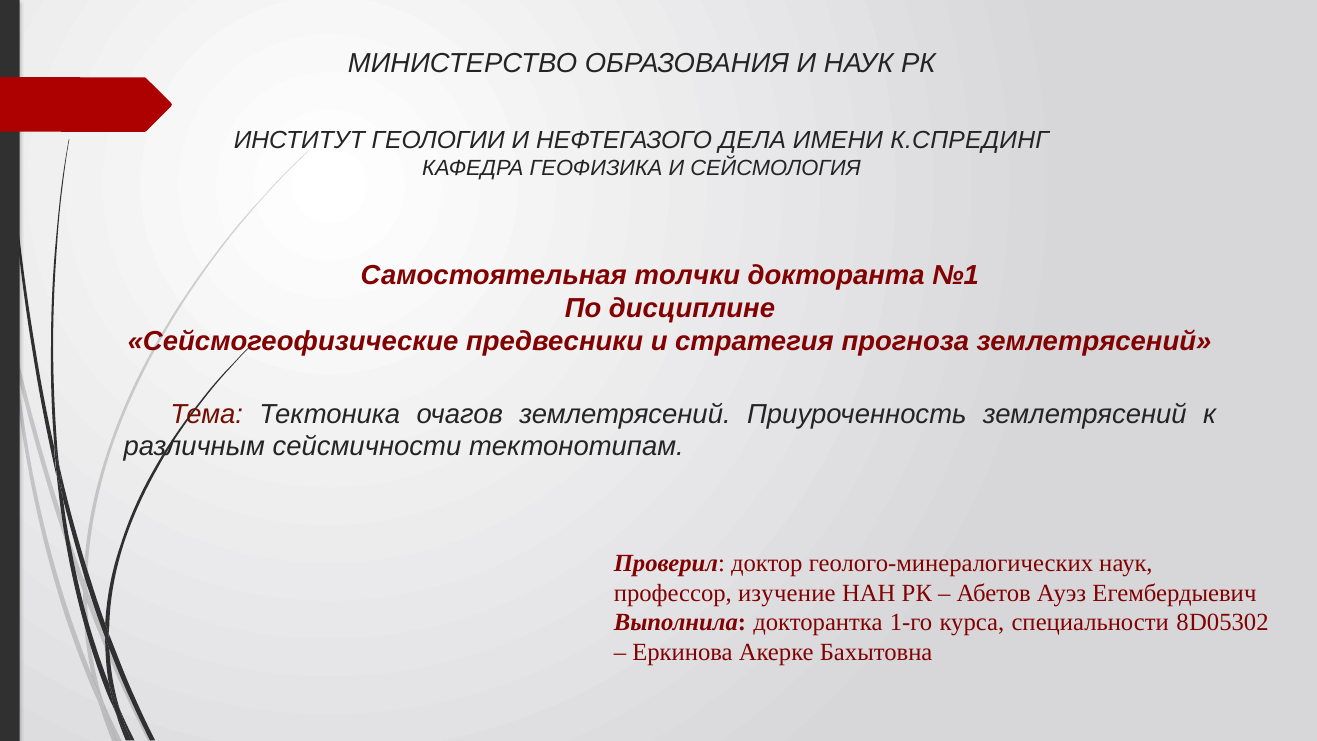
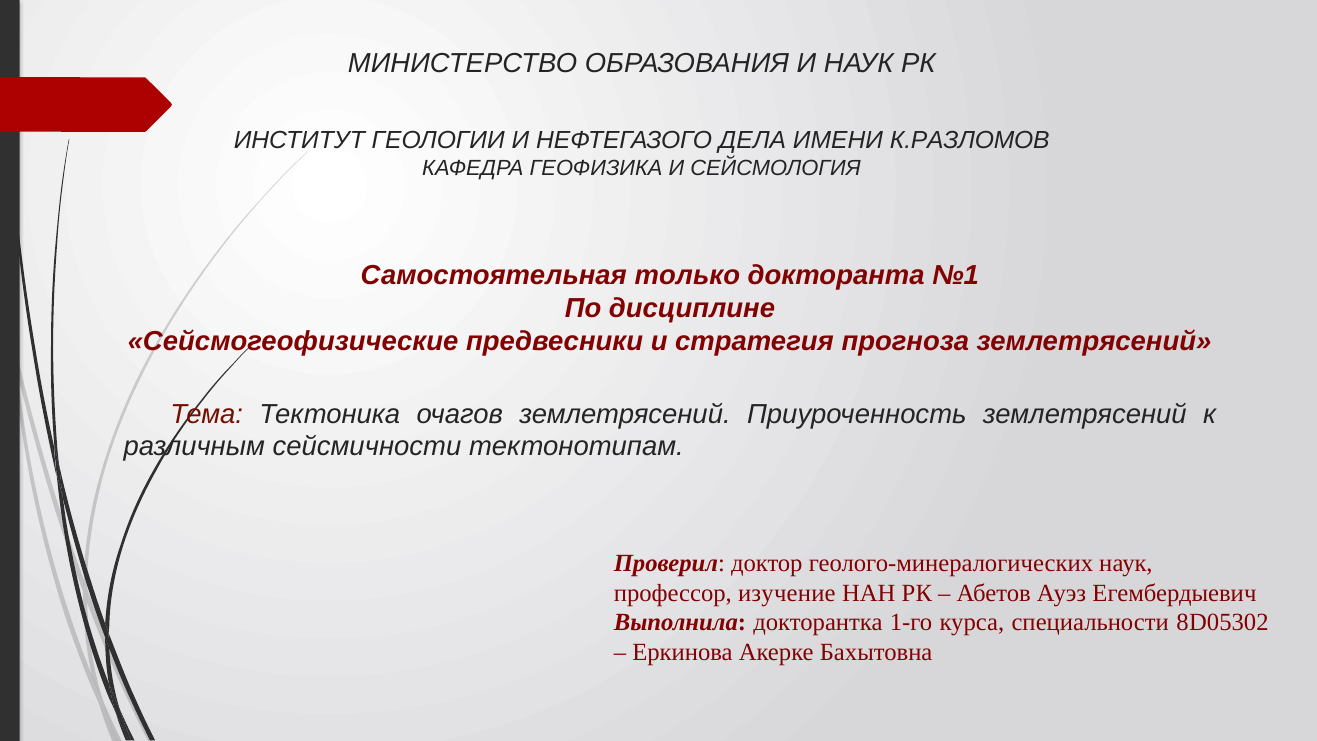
К.СПРЕДИНГ: К.СПРЕДИНГ -> К.РАЗЛОМОВ
толчки: толчки -> только
